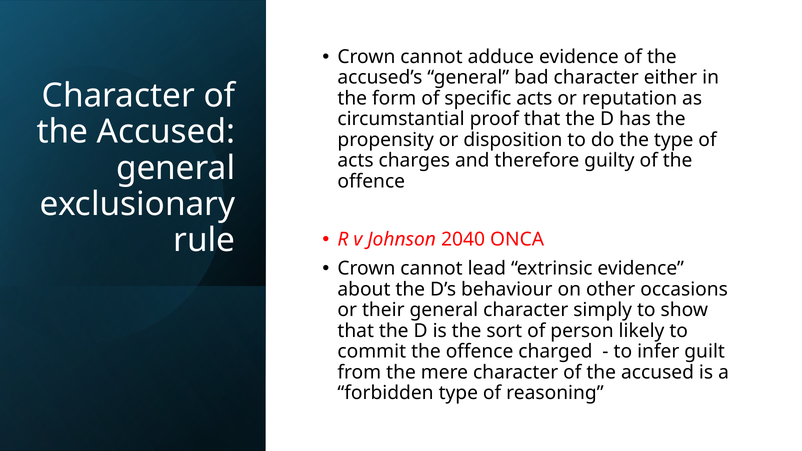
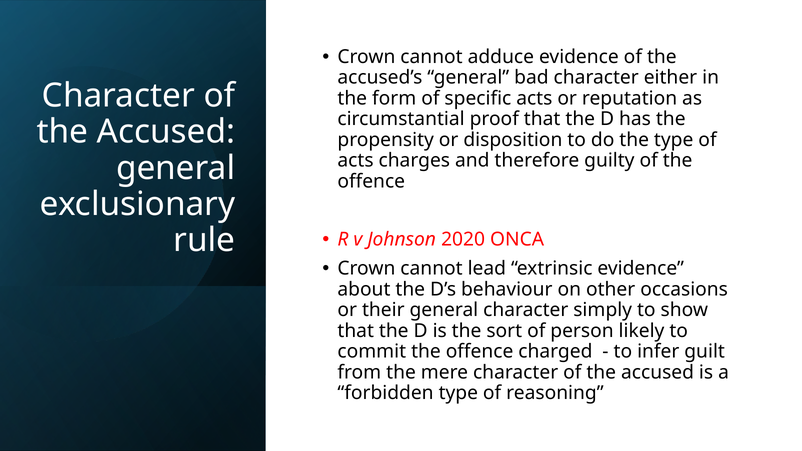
2040: 2040 -> 2020
